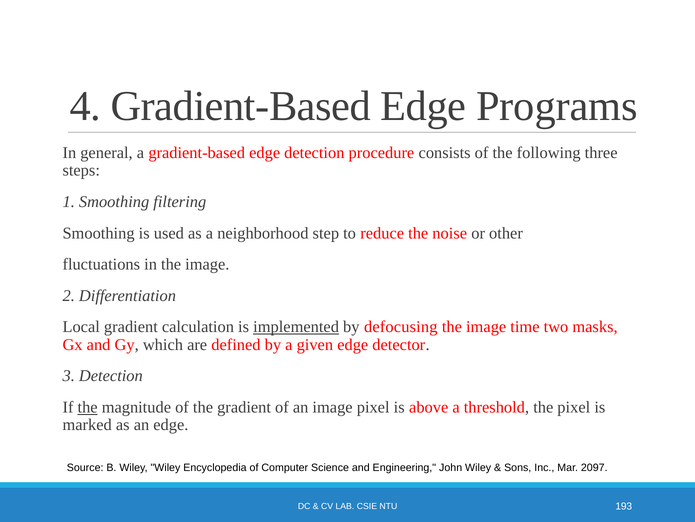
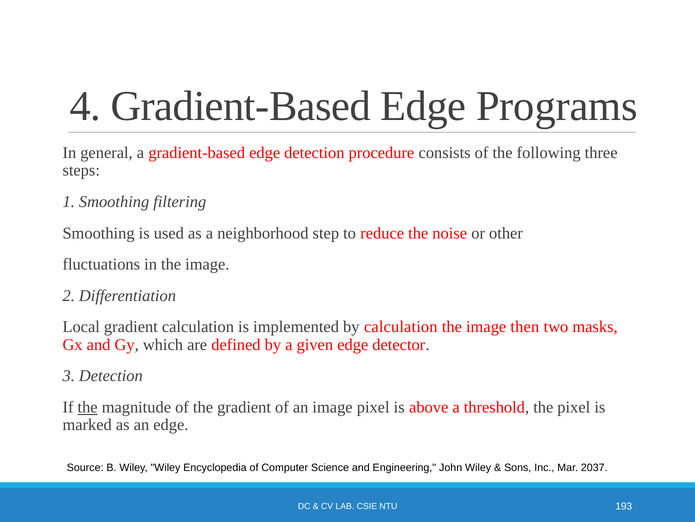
implemented underline: present -> none
by defocusing: defocusing -> calculation
time: time -> then
2097: 2097 -> 2037
